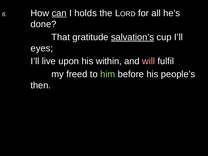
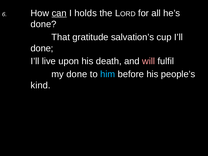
salvation’s underline: present -> none
eyes at (42, 48): eyes -> done
within: within -> death
my freed: freed -> done
him colour: light green -> light blue
then: then -> kind
